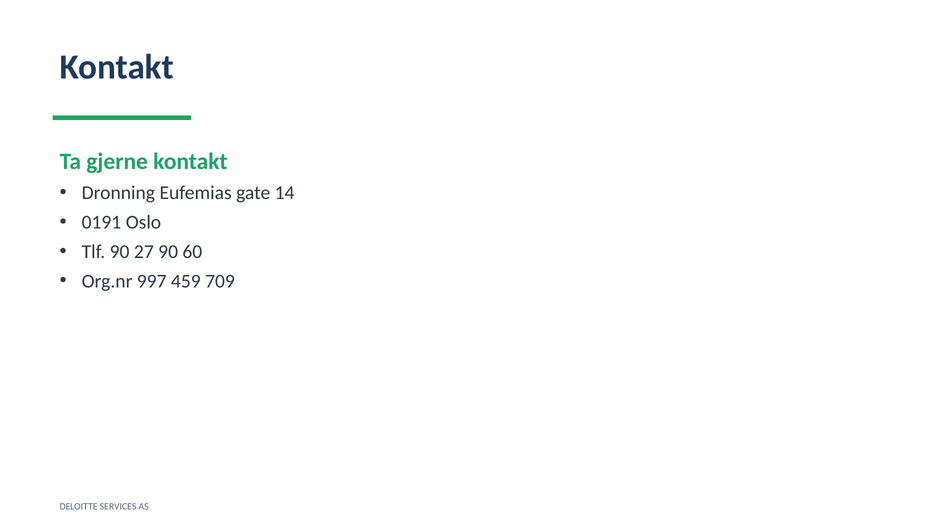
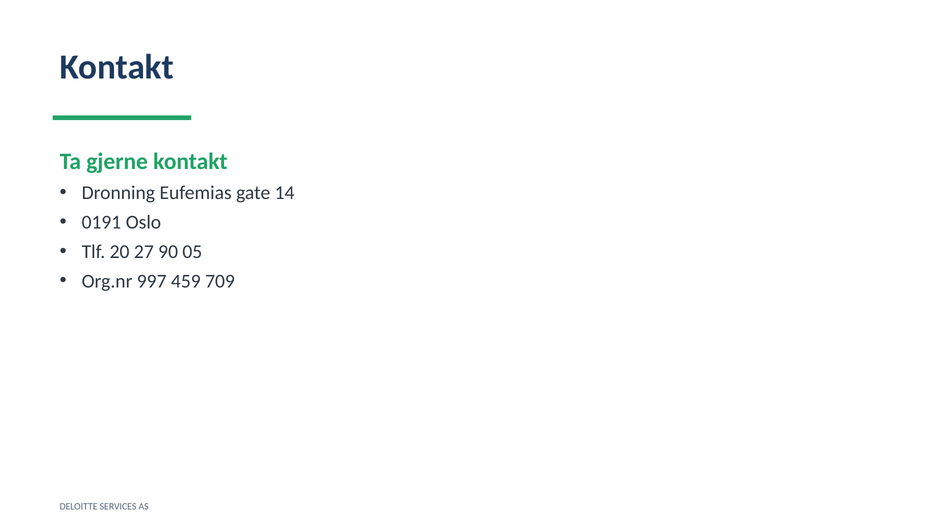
Tlf 90: 90 -> 20
60: 60 -> 05
